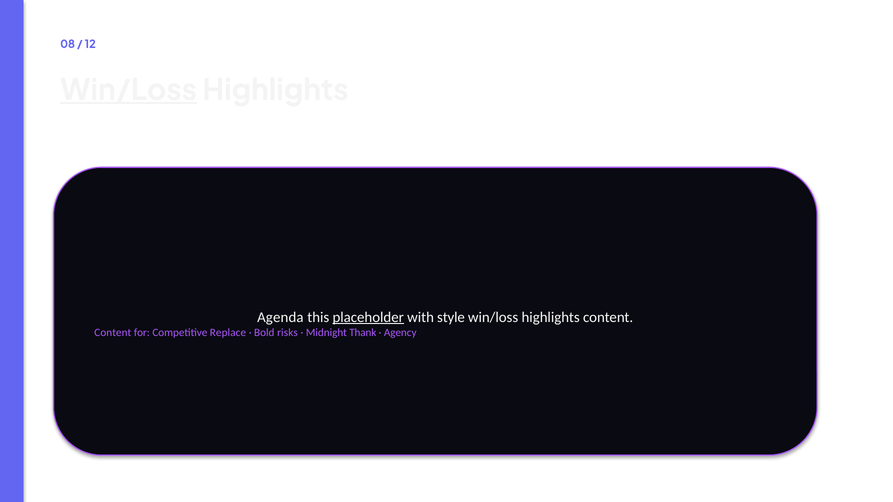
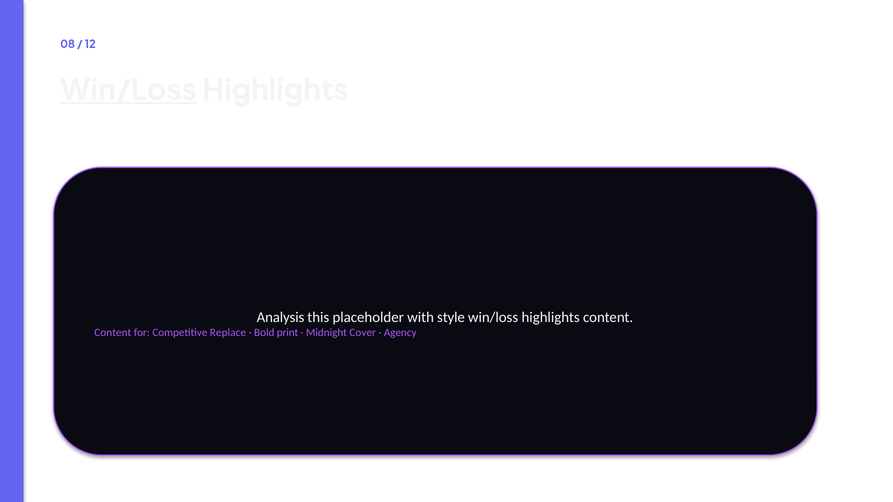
Agenda: Agenda -> Analysis
placeholder underline: present -> none
risks: risks -> print
Thank: Thank -> Cover
